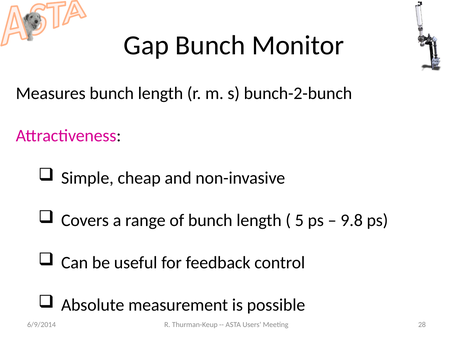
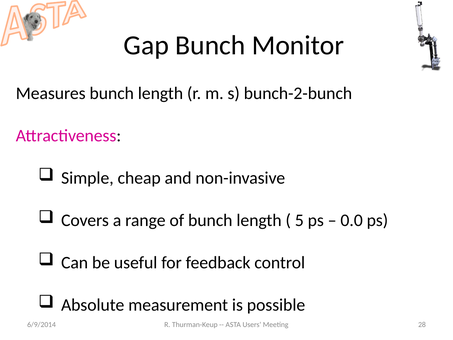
9.8: 9.8 -> 0.0
